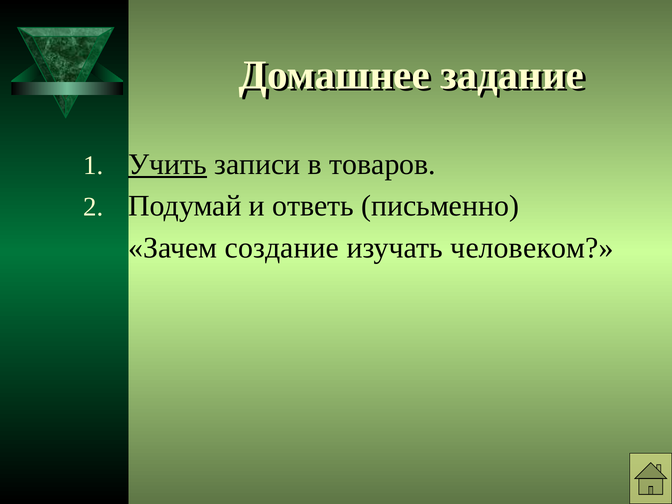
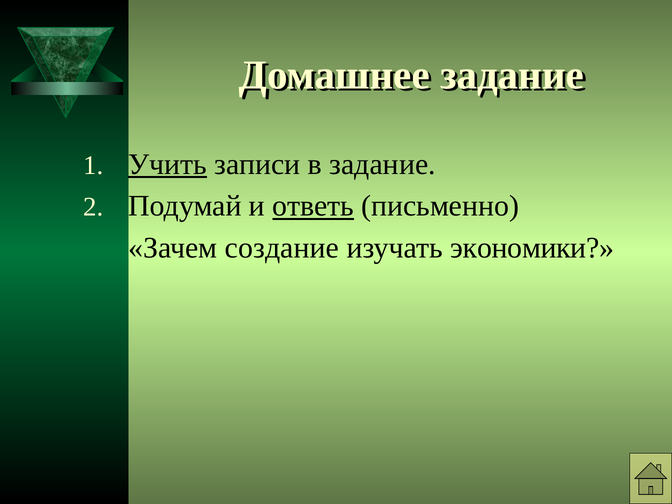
в товаров: товаров -> задание
ответь underline: none -> present
человеком: человеком -> экономики
